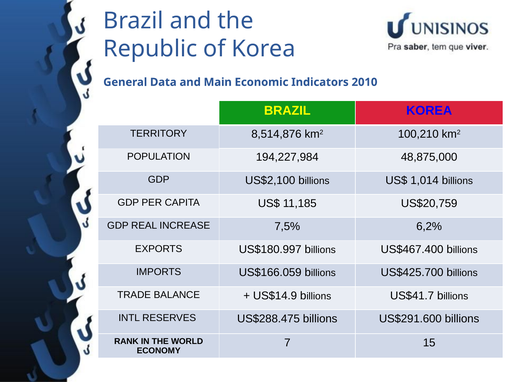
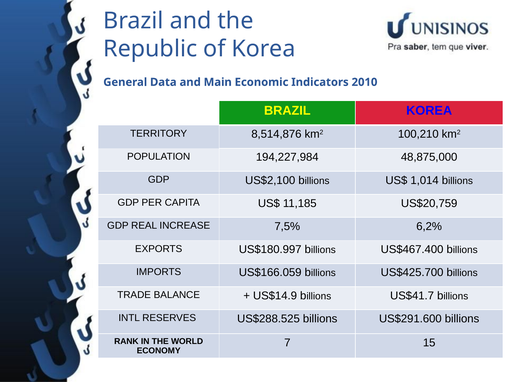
US$288.475: US$288.475 -> US$288.525
